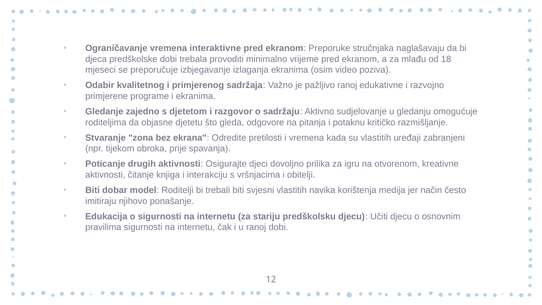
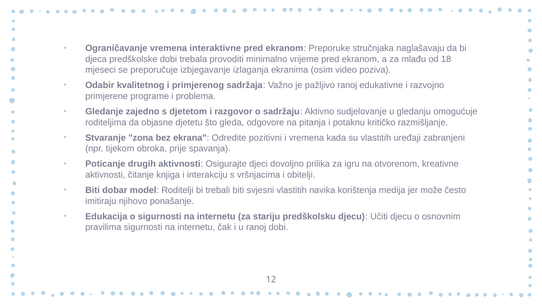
i ekranima: ekranima -> problema
pretilosti: pretilosti -> pozitivni
način: način -> može
